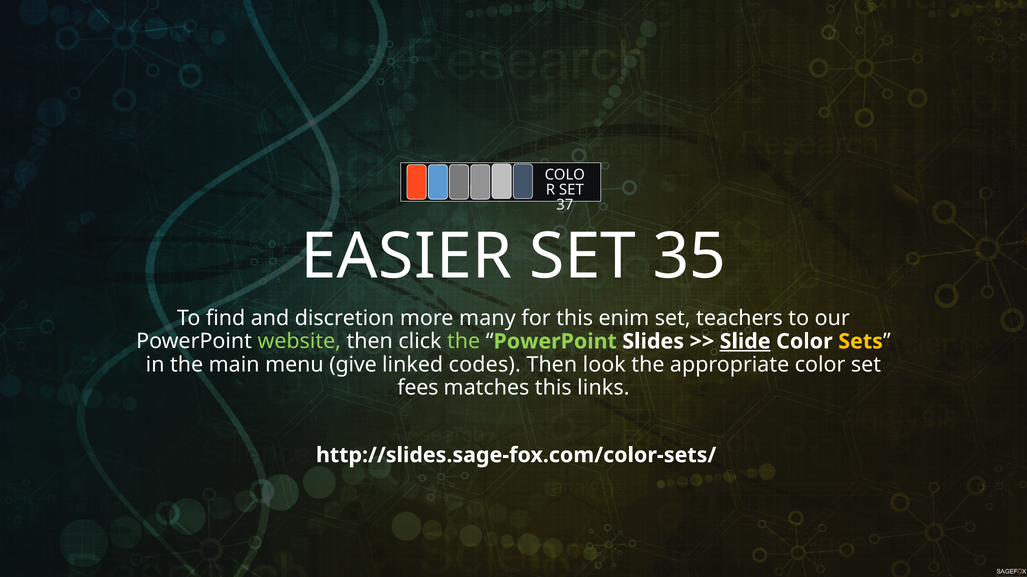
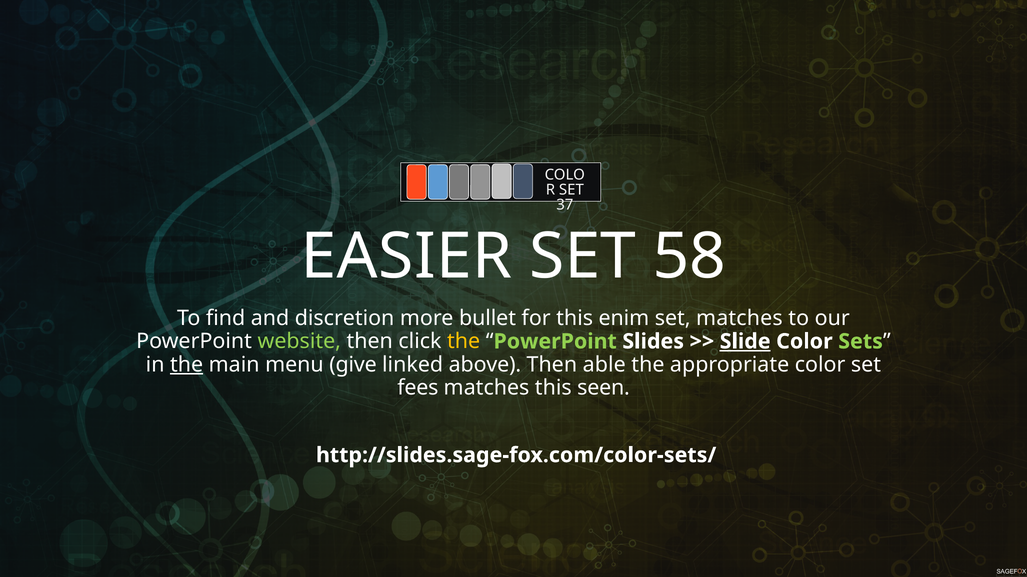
35: 35 -> 58
many: many -> bullet
set teachers: teachers -> matches
the at (464, 342) colour: light green -> yellow
Sets colour: yellow -> light green
the at (187, 365) underline: none -> present
codes: codes -> above
look: look -> able
links: links -> seen
